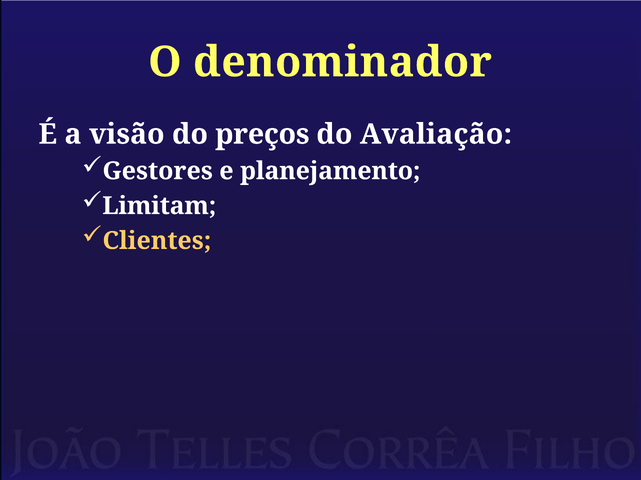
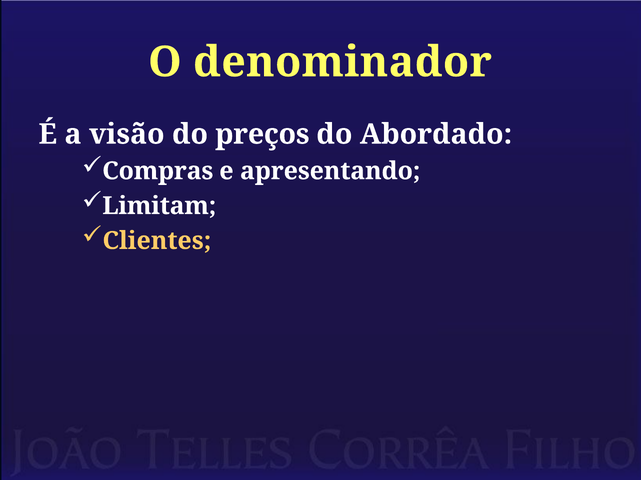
Avaliação: Avaliação -> Abordado
Gestores: Gestores -> Compras
planejamento: planejamento -> apresentando
